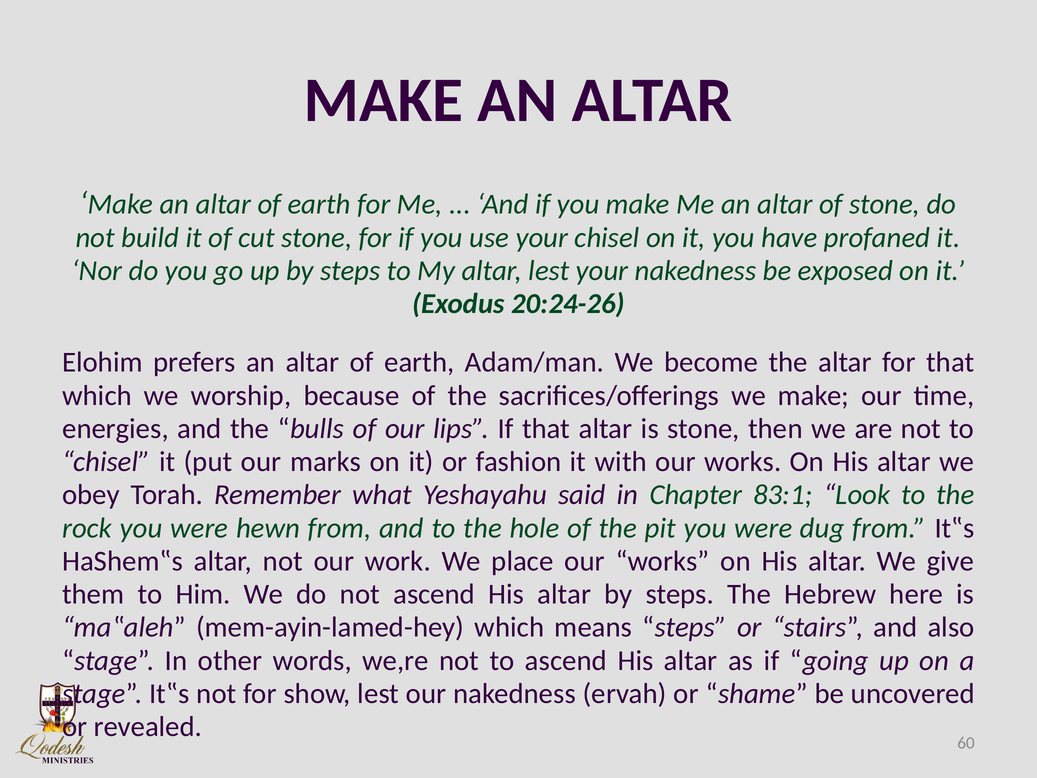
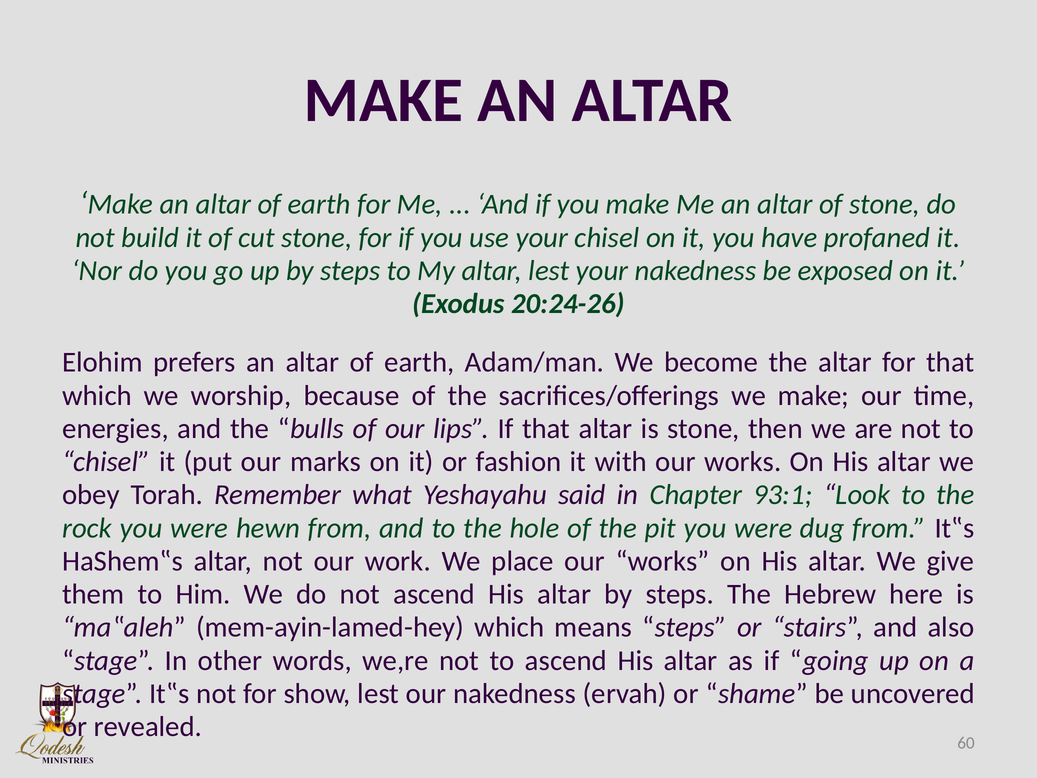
83:1: 83:1 -> 93:1
